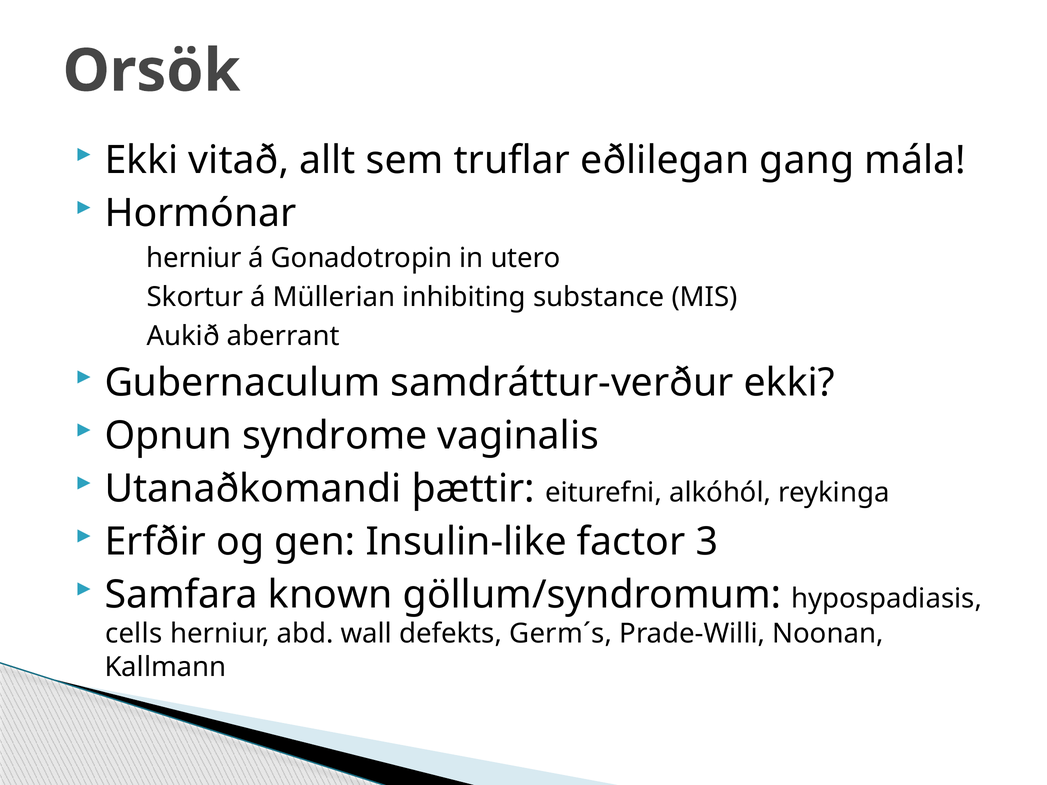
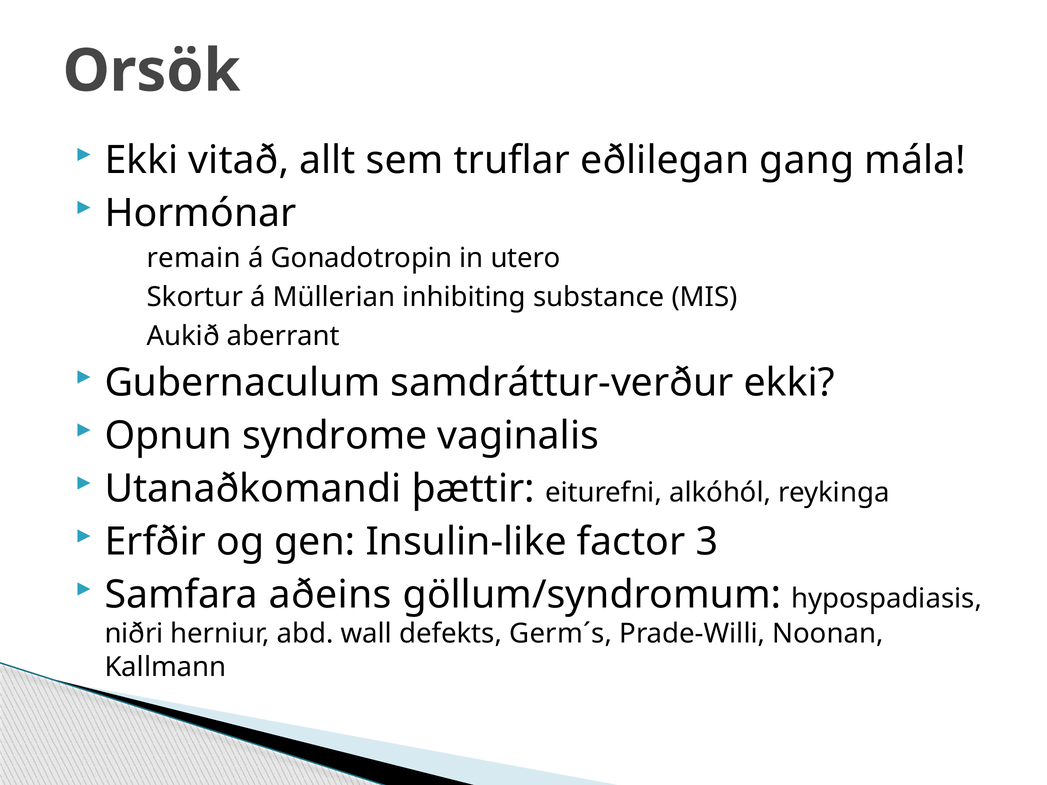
herniur at (194, 258): herniur -> remain
known: known -> aðeins
cells: cells -> niðri
